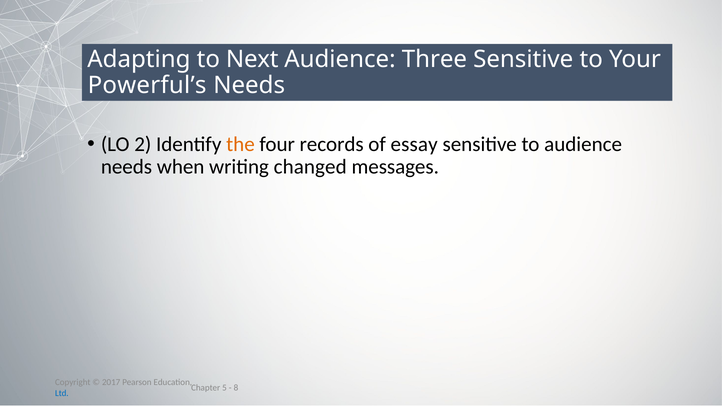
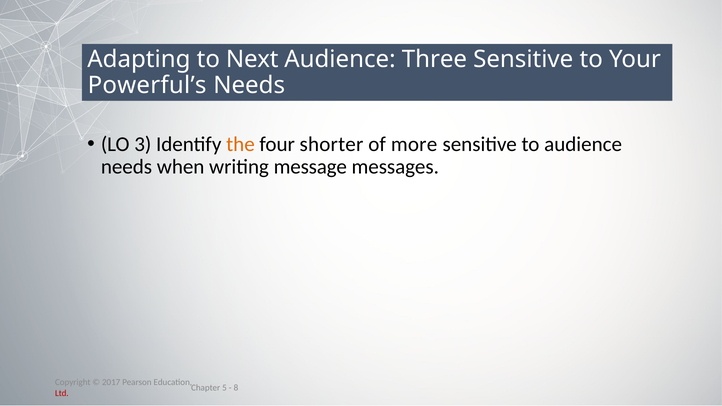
2: 2 -> 3
records: records -> shorter
essay: essay -> more
changed: changed -> message
Ltd colour: blue -> red
